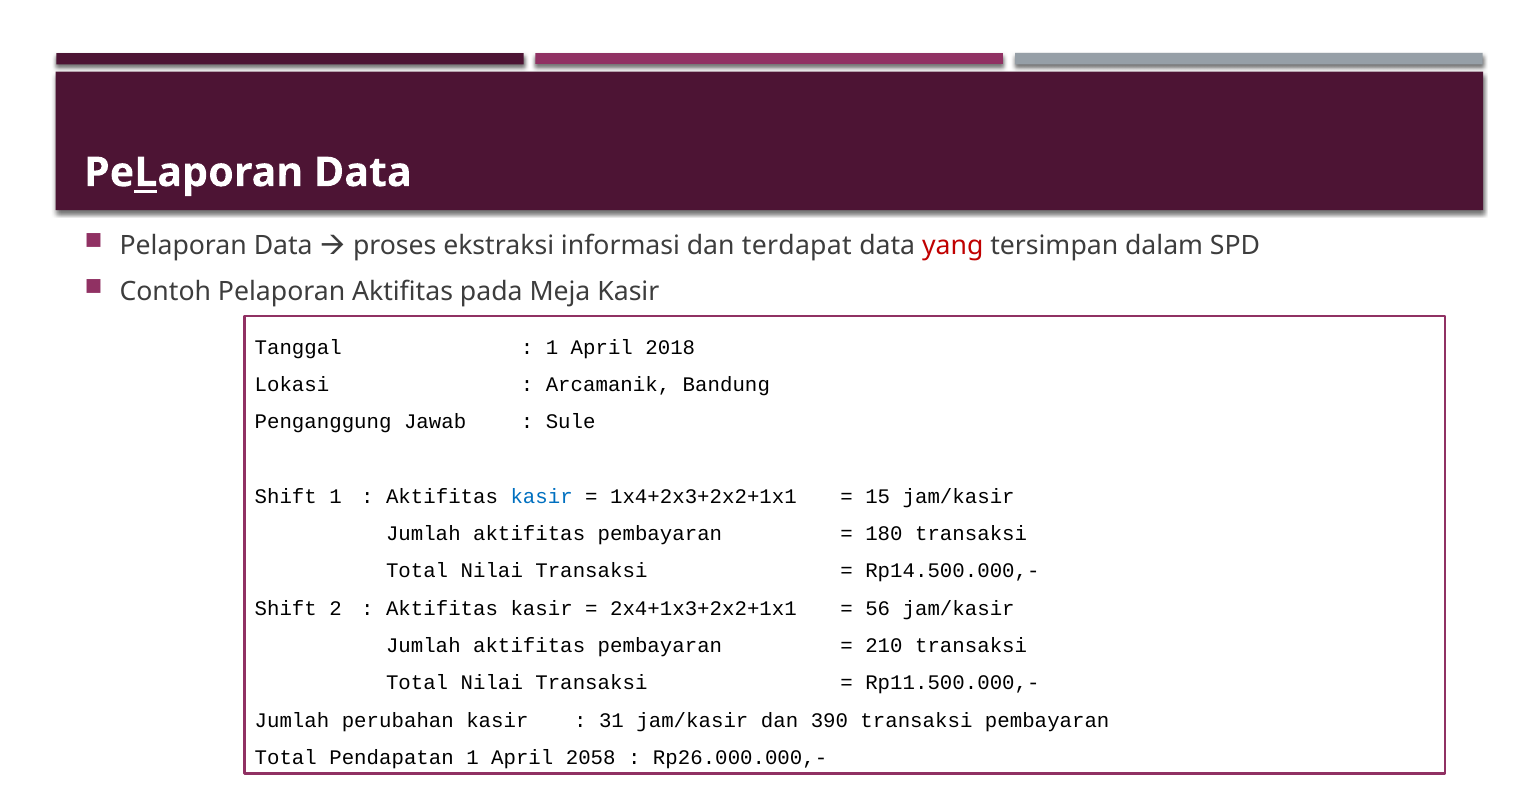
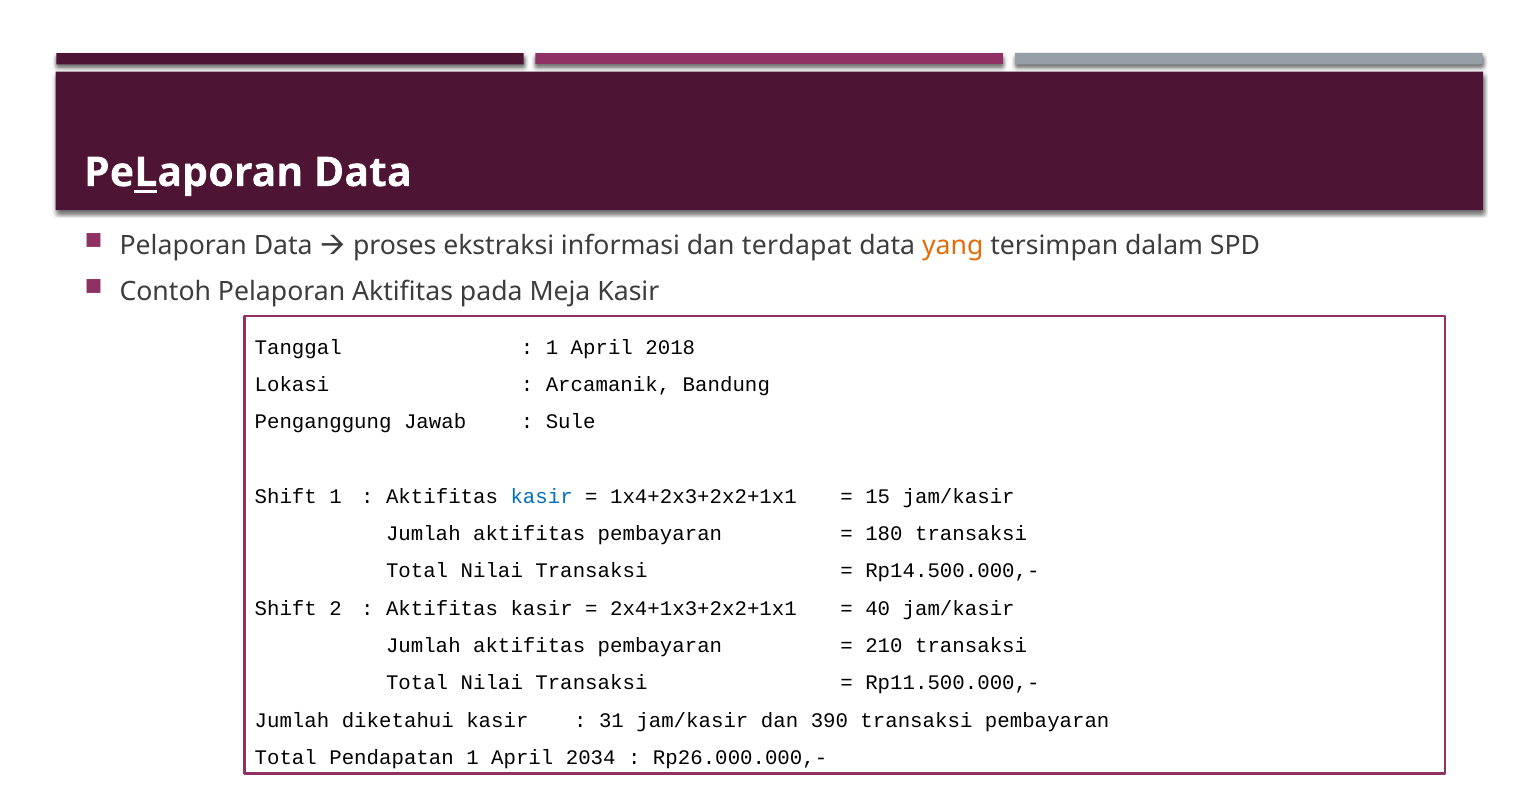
yang colour: red -> orange
56: 56 -> 40
perubahan: perubahan -> diketahui
2058: 2058 -> 2034
